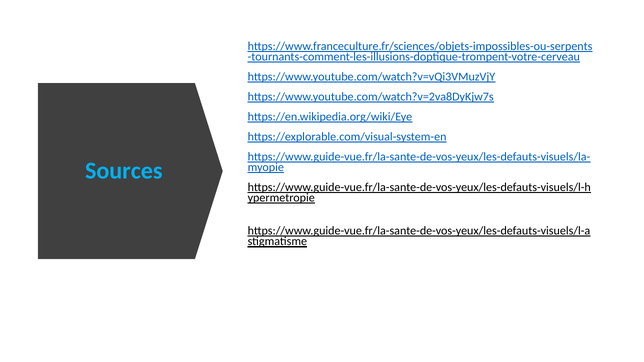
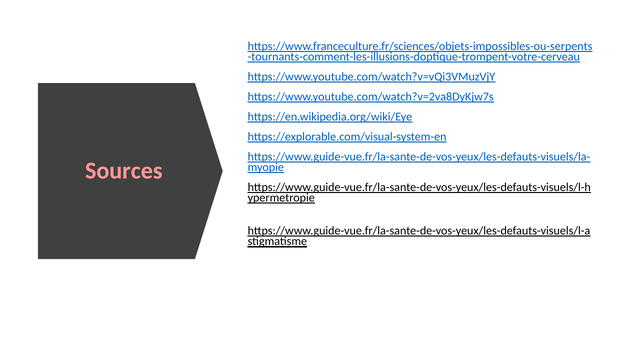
Sources colour: light blue -> pink
